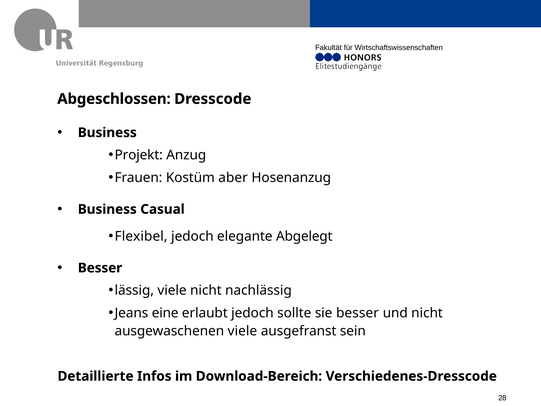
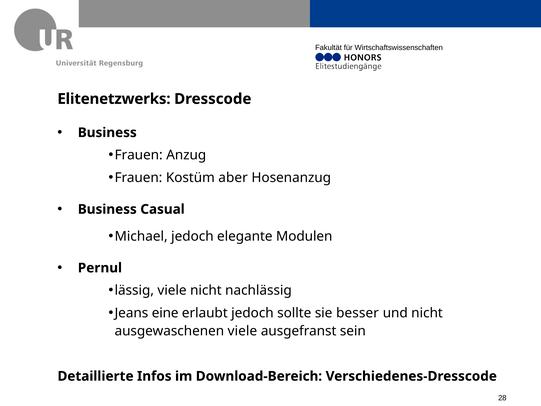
Abgeschlossen: Abgeschlossen -> Elitenetzwerks
Projekt at (139, 155): Projekt -> Frauen
Flexibel: Flexibel -> Michael
Abgelegt: Abgelegt -> Modulen
Besser at (100, 268): Besser -> Pernul
